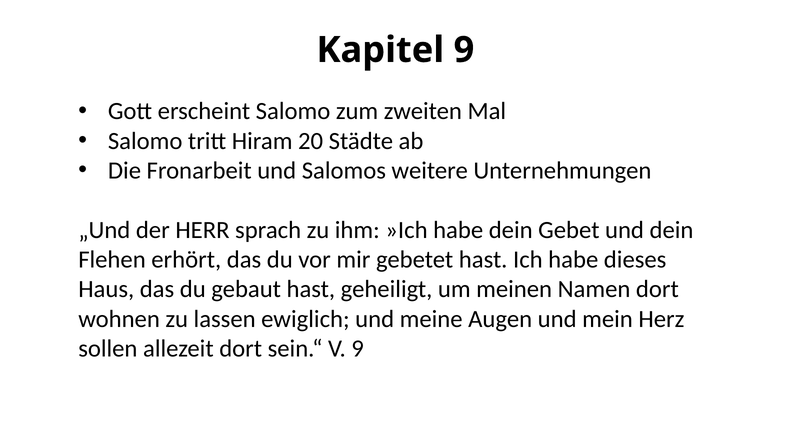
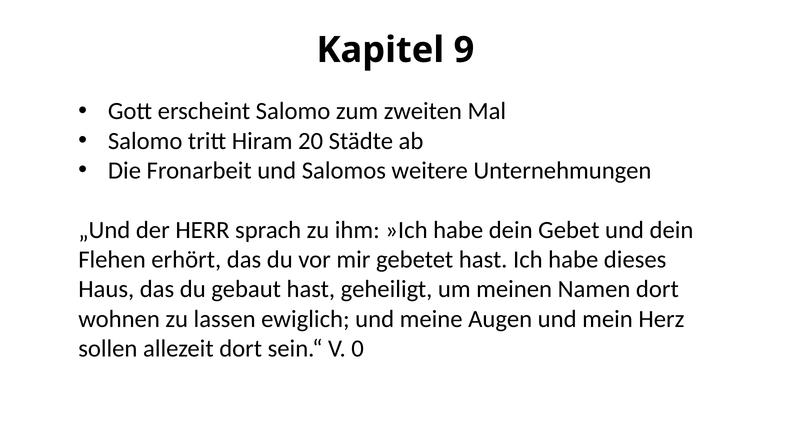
V 9: 9 -> 0
